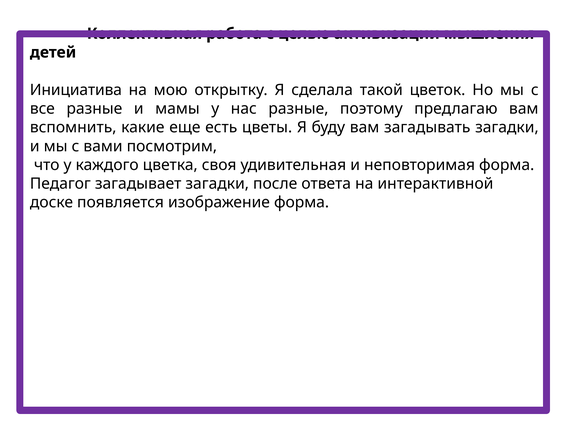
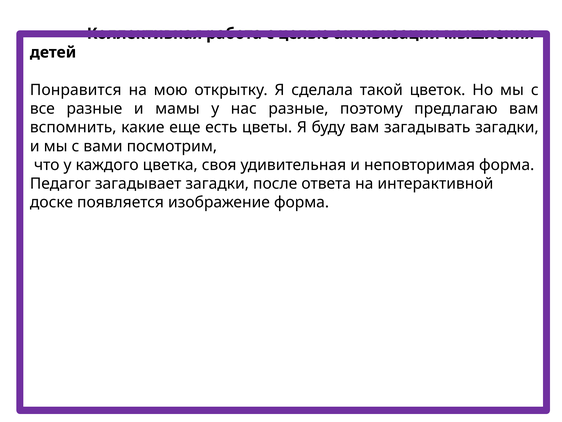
Инициатива: Инициатива -> Понравится
